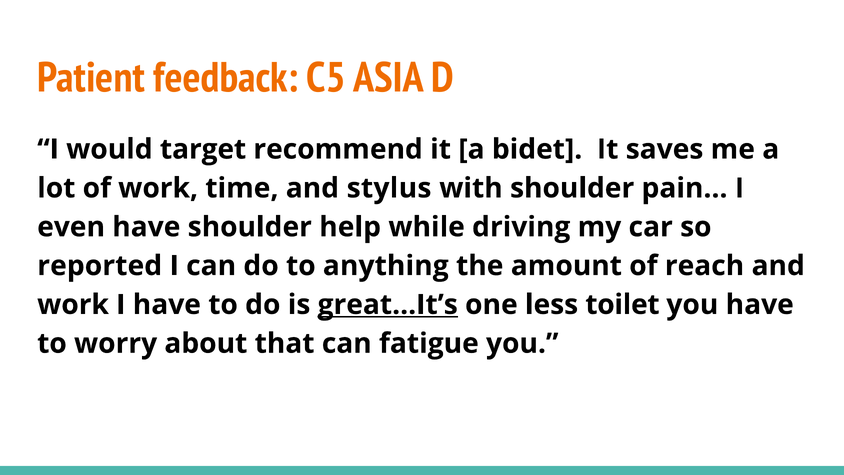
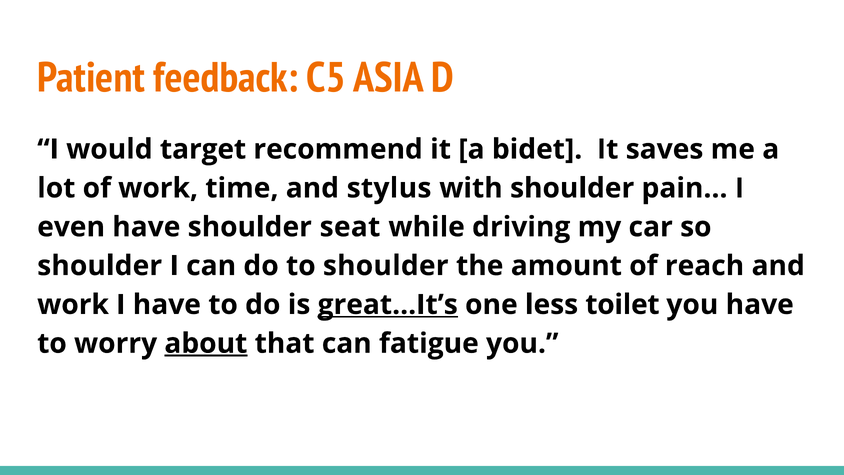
help: help -> seat
reported at (100, 266): reported -> shoulder
to anything: anything -> shoulder
about underline: none -> present
